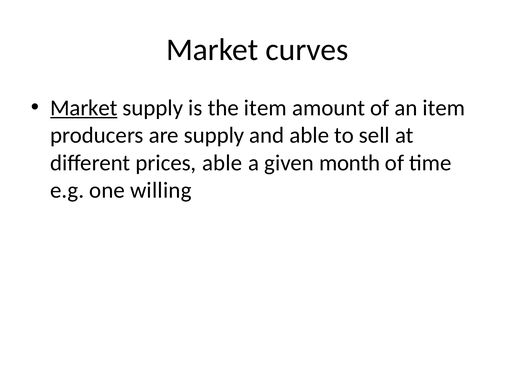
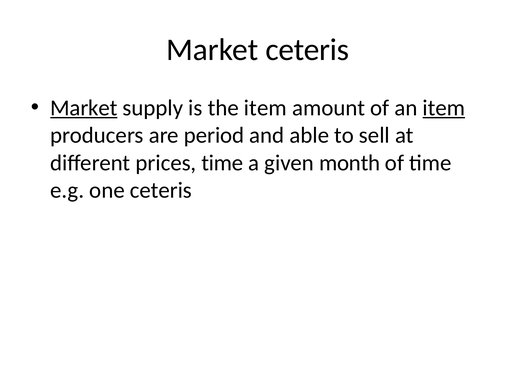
Market curves: curves -> ceteris
item at (444, 108) underline: none -> present
are supply: supply -> period
prices able: able -> time
one willing: willing -> ceteris
